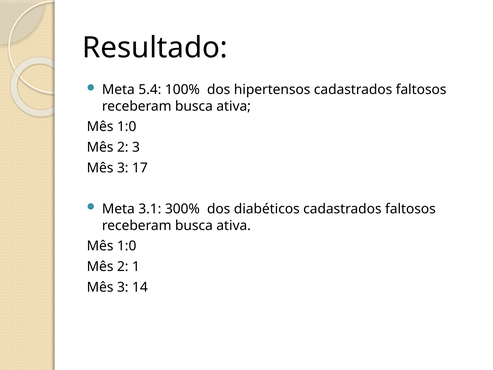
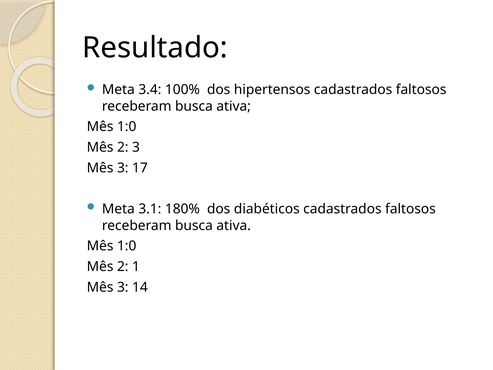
5.4: 5.4 -> 3.4
300%: 300% -> 180%
